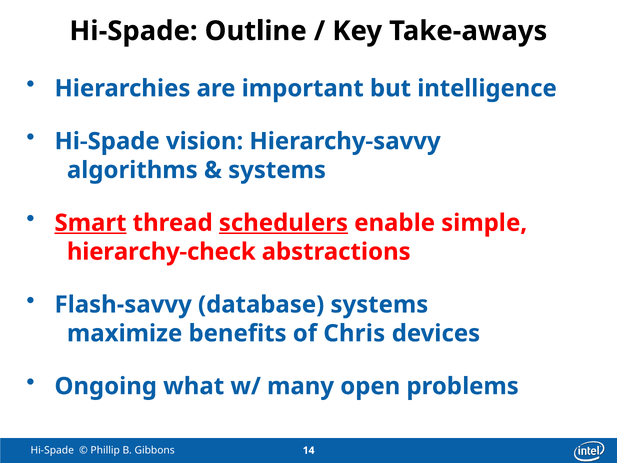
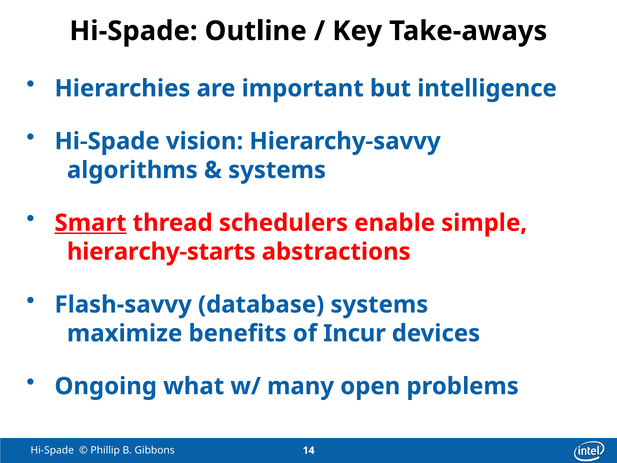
schedulers underline: present -> none
hierarchy-check: hierarchy-check -> hierarchy-starts
Chris: Chris -> Incur
